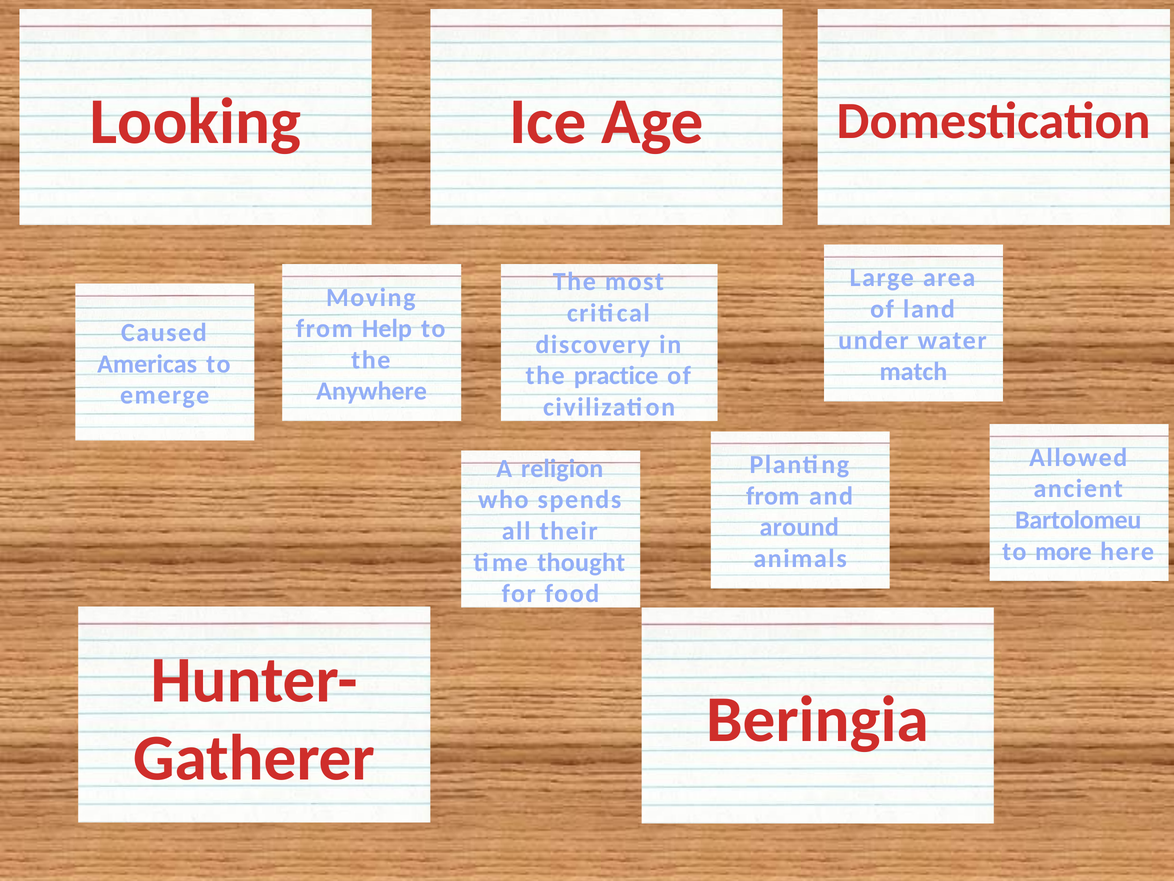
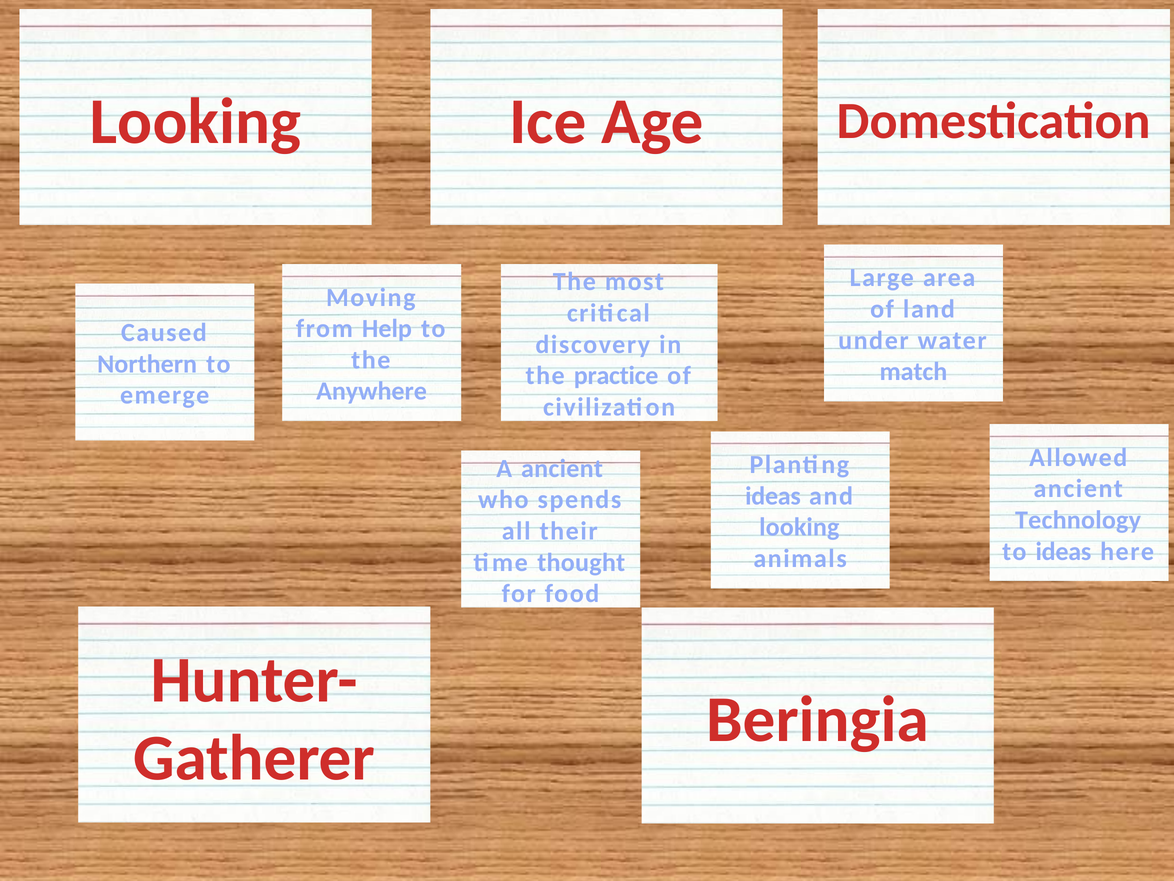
Americas: Americas -> Northern
A religion: religion -> ancient
from at (773, 496): from -> ideas
Bartolomeu: Bartolomeu -> Technology
around at (799, 527): around -> looking
to more: more -> ideas
